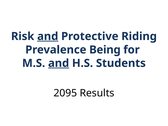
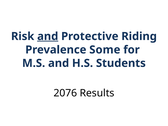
Being: Being -> Some
and at (59, 63) underline: present -> none
2095: 2095 -> 2076
